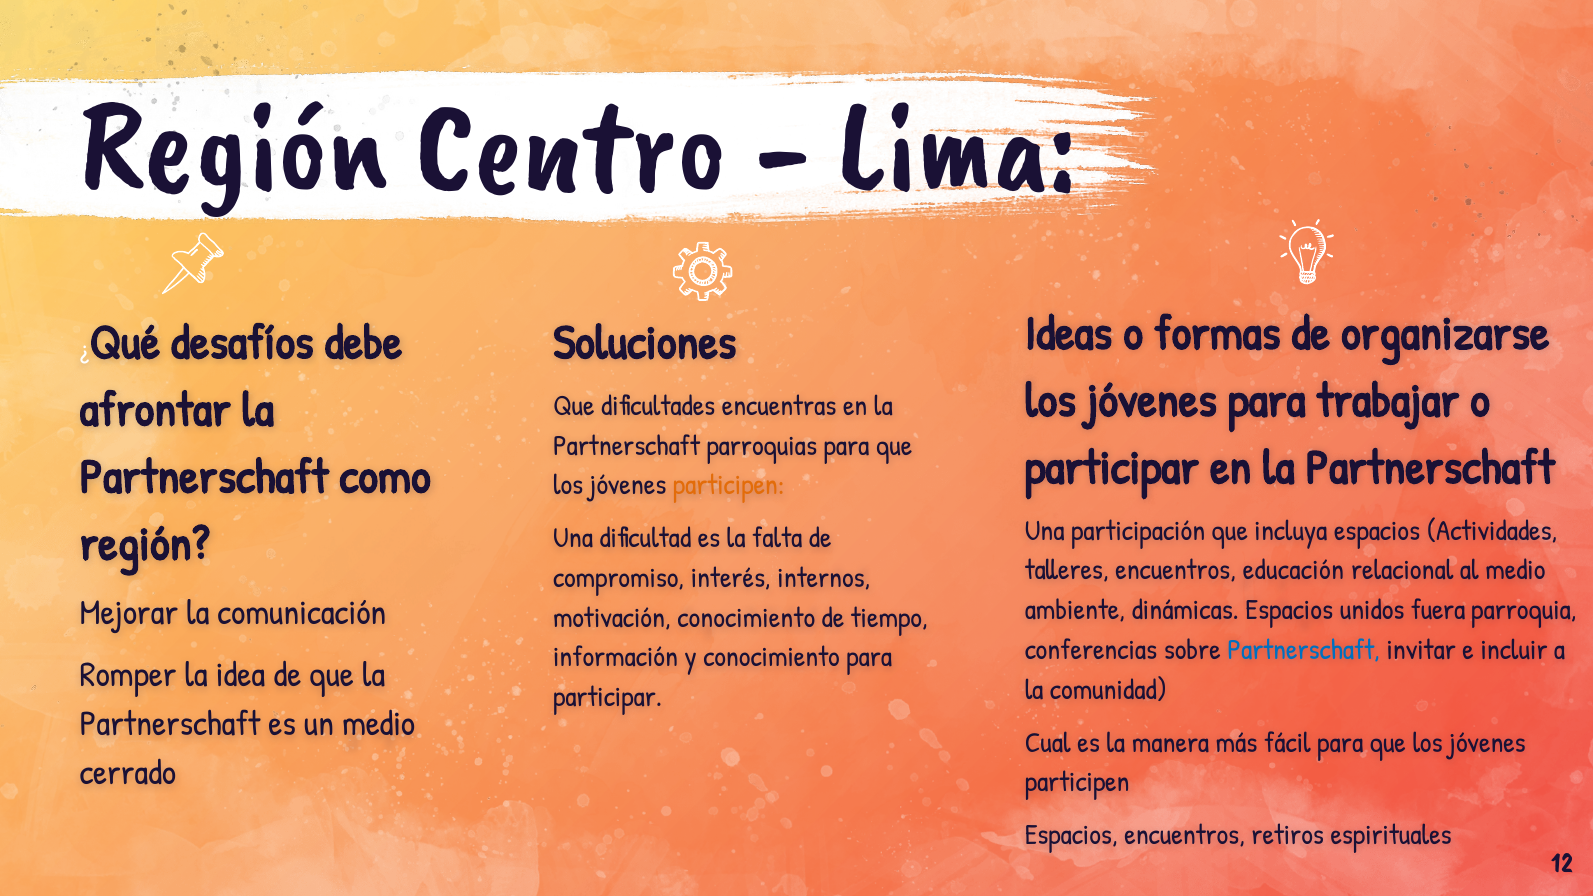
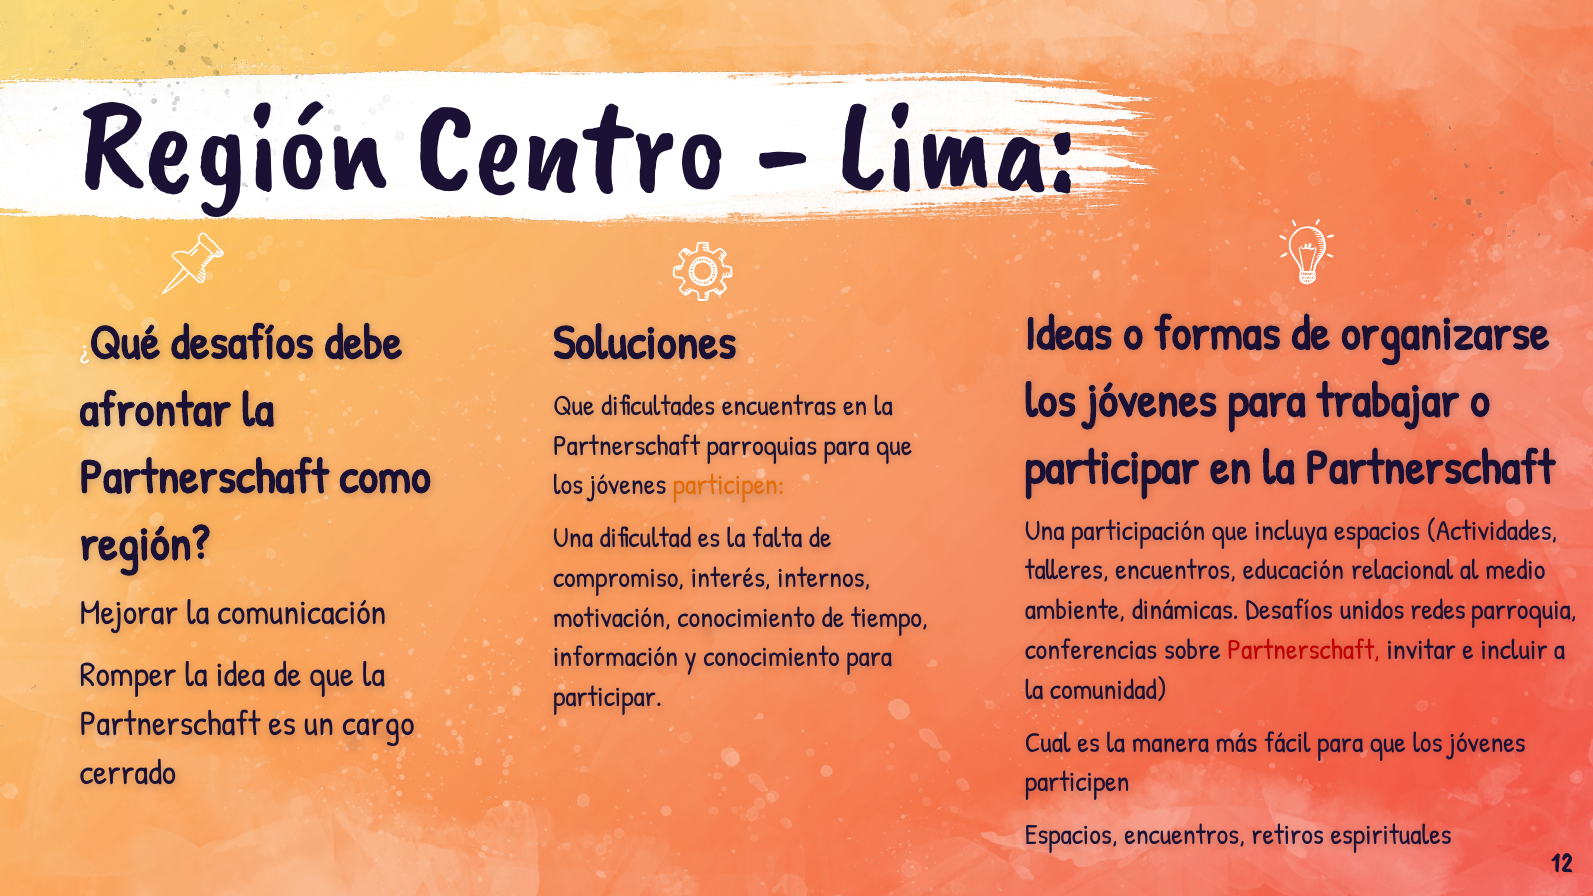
dinámicas Espacios: Espacios -> Desafíos
fuera: fuera -> redes
Partnerschaft at (1304, 650) colour: blue -> red
un medio: medio -> cargo
